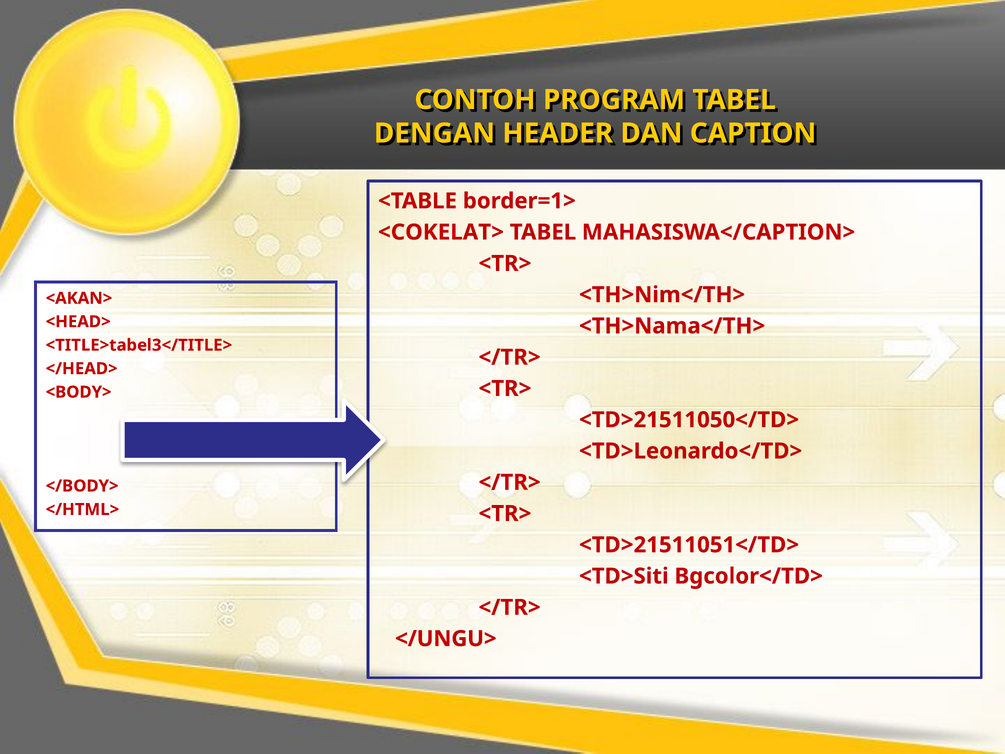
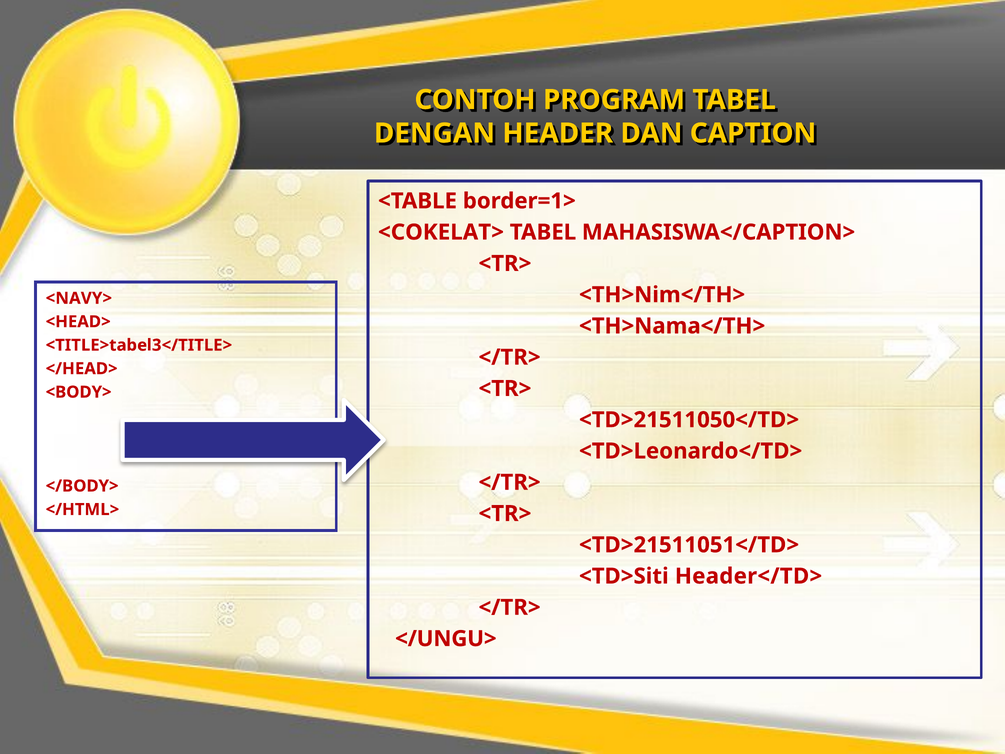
<AKAN>: <AKAN> -> <NAVY>
Bgcolor</TD>: Bgcolor</TD> -> Header</TD>
